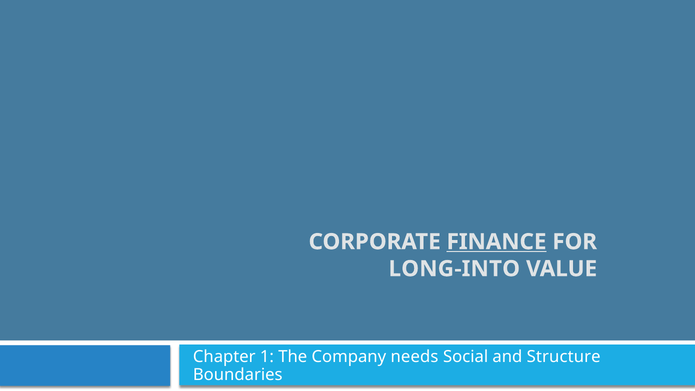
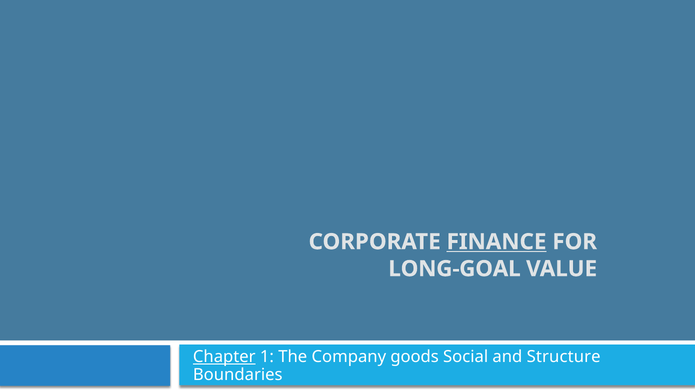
LONG-INTO: LONG-INTO -> LONG-GOAL
Chapter underline: none -> present
needs: needs -> goods
